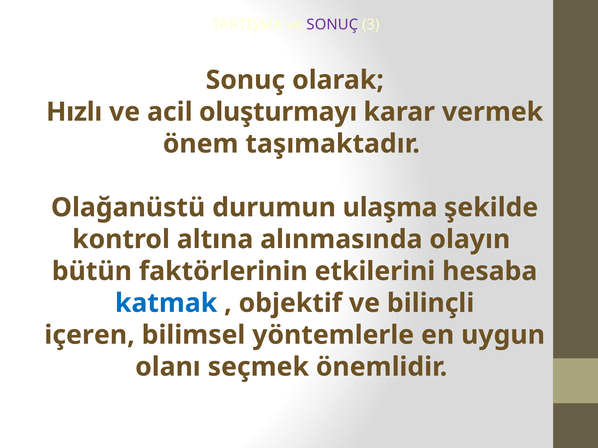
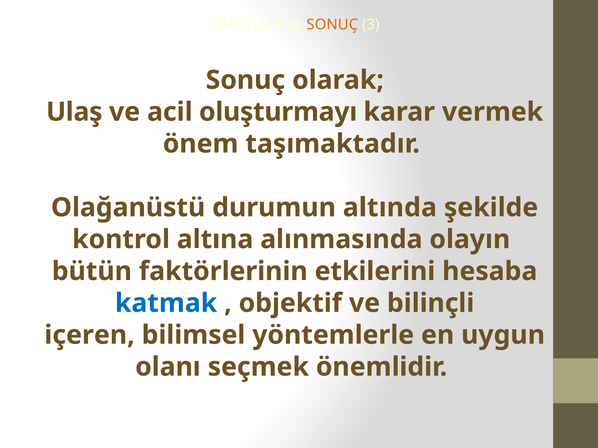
SONUÇ at (332, 25) colour: purple -> orange
Hızlı: Hızlı -> Ulaş
ulaşma: ulaşma -> altında
